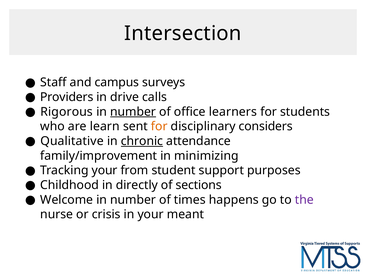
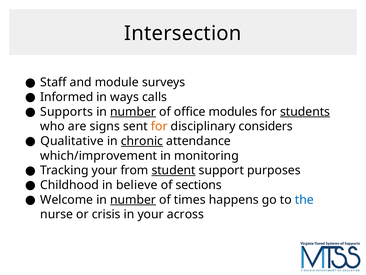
campus: campus -> module
Providers: Providers -> Informed
drive: drive -> ways
Rigorous: Rigorous -> Supports
learners: learners -> modules
students underline: none -> present
learn: learn -> signs
family/improvement: family/improvement -> which/improvement
minimizing: minimizing -> monitoring
student underline: none -> present
directly: directly -> believe
number at (133, 199) underline: none -> present
the colour: purple -> blue
meant: meant -> across
